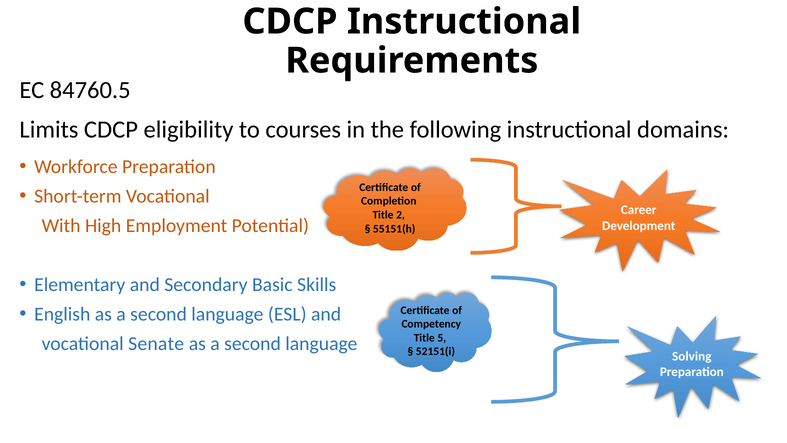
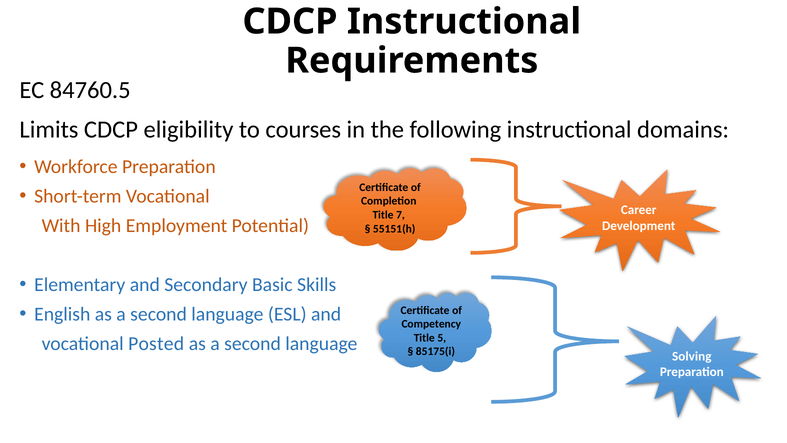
2: 2 -> 7
Senate: Senate -> Posted
52151(i: 52151(i -> 85175(i
